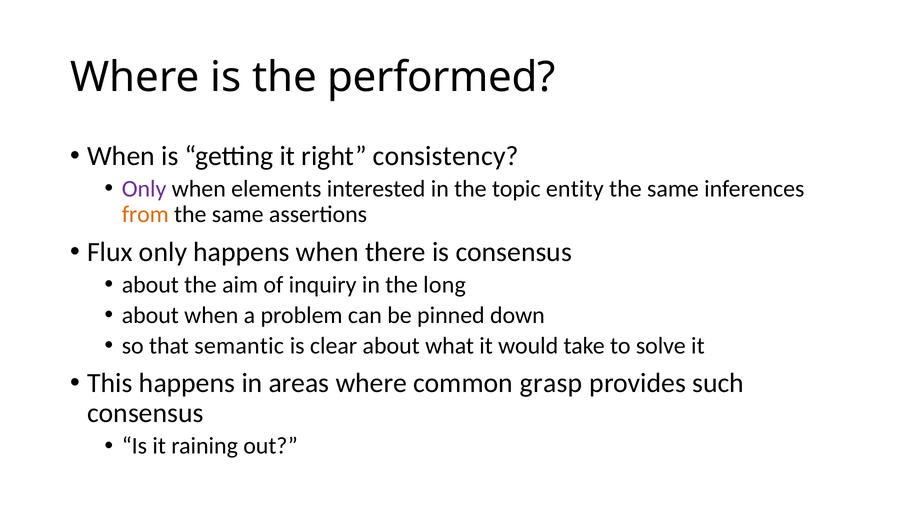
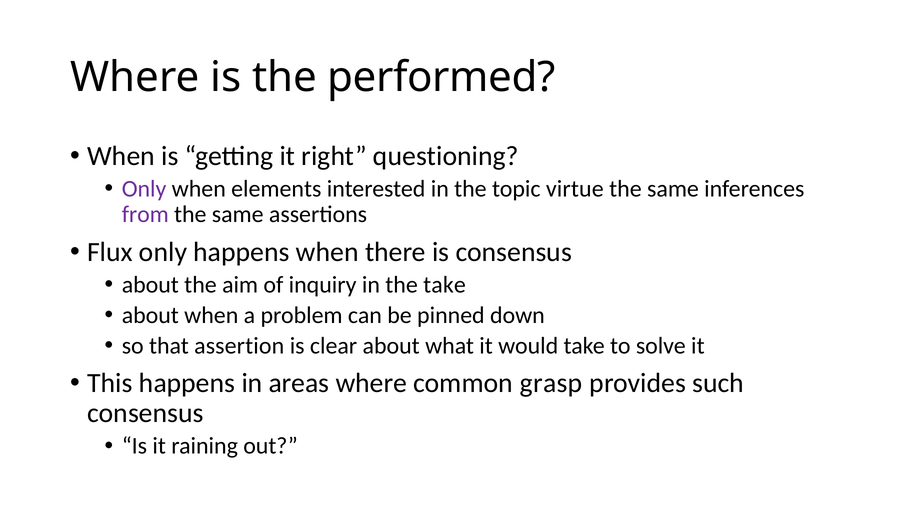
consistency: consistency -> questioning
entity: entity -> virtue
from colour: orange -> purple
the long: long -> take
semantic: semantic -> assertion
